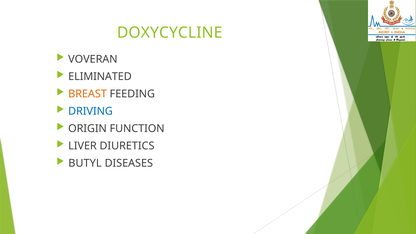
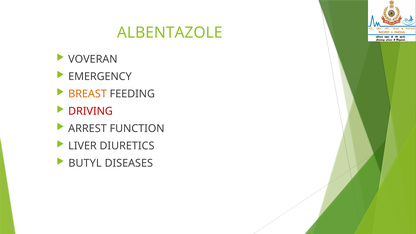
DOXYCYCLINE: DOXYCYCLINE -> ALBENTAZOLE
ELIMINATED: ELIMINATED -> EMERGENCY
DRIVING colour: blue -> red
ORIGIN: ORIGIN -> ARREST
